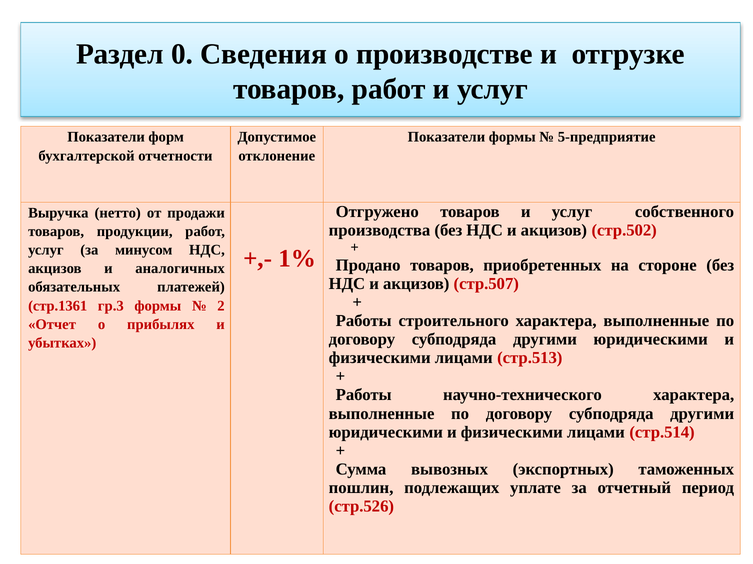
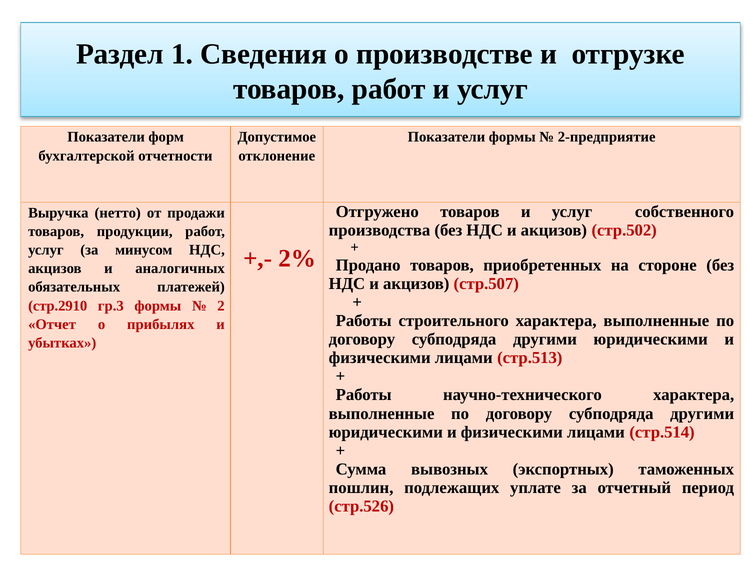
0: 0 -> 1
5-предприятие: 5-предприятие -> 2-предприятие
1%: 1% -> 2%
стр.1361: стр.1361 -> стр.2910
